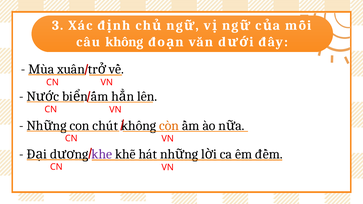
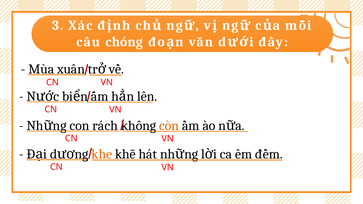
câu không: không -> chóng
chút: chút -> rách
khe colour: purple -> orange
